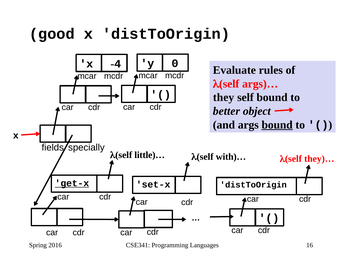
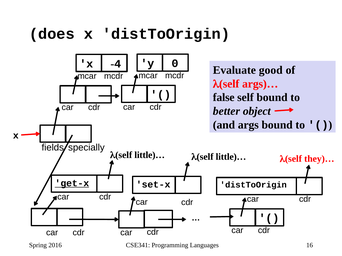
good: good -> does
rules: rules -> good
they: they -> false
bound at (277, 125) underline: present -> none
with)… at (231, 157): with)… -> little)…
